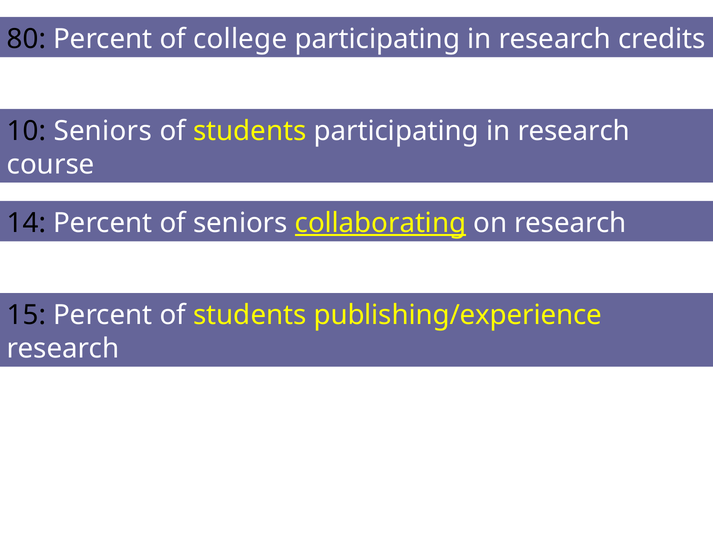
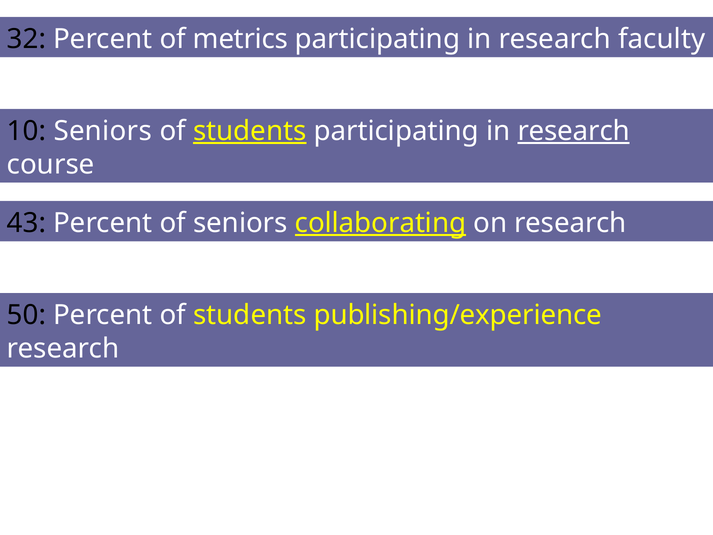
80: 80 -> 32
college: college -> metrics
credits: credits -> faculty
students at (250, 131) underline: none -> present
research at (574, 131) underline: none -> present
14: 14 -> 43
15: 15 -> 50
